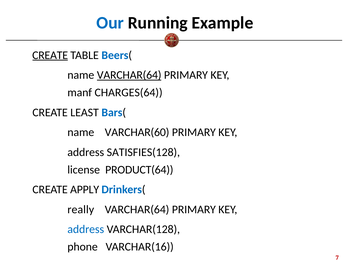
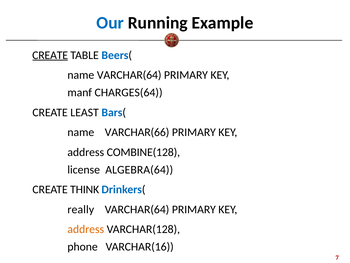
VARCHAR(64 at (129, 75) underline: present -> none
VARCHAR(60: VARCHAR(60 -> VARCHAR(66
SATISFIES(128: SATISFIES(128 -> COMBINE(128
PRODUCT(64: PRODUCT(64 -> ALGEBRA(64
APPLY: APPLY -> THINK
address at (86, 229) colour: blue -> orange
